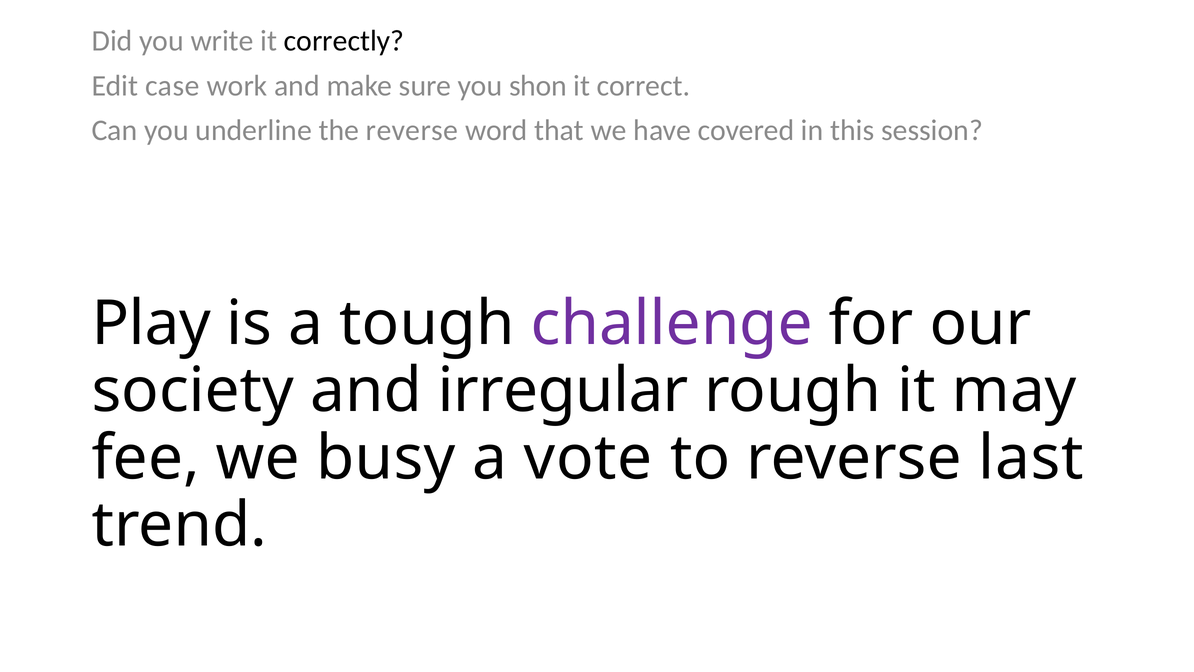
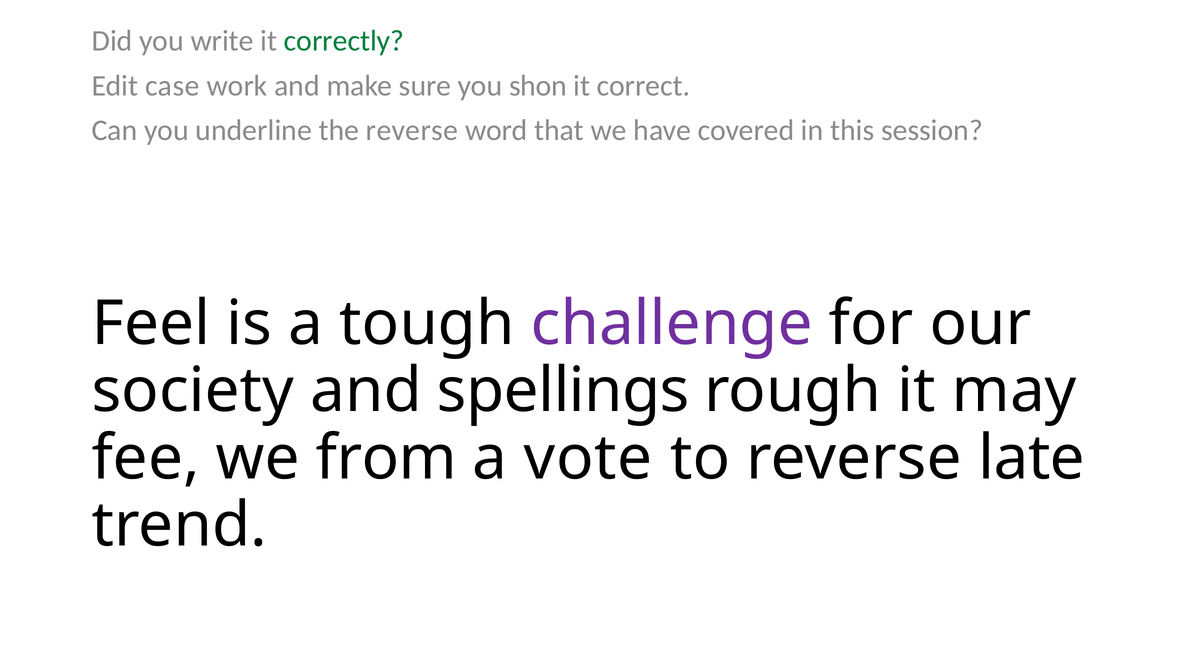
correctly colour: black -> green
Play: Play -> Feel
irregular: irregular -> spellings
busy: busy -> from
last: last -> late
